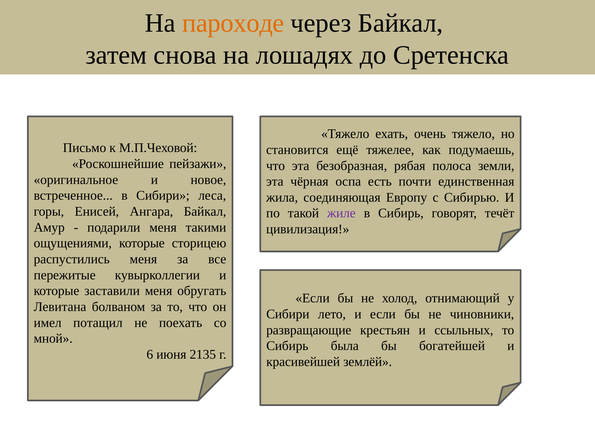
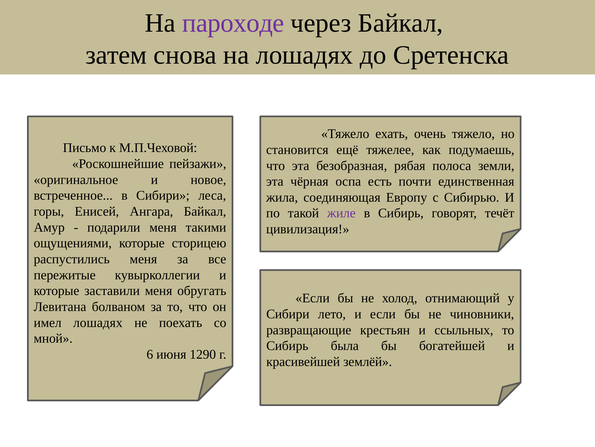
пароходе colour: orange -> purple
имел потащил: потащил -> лошадях
2135: 2135 -> 1290
